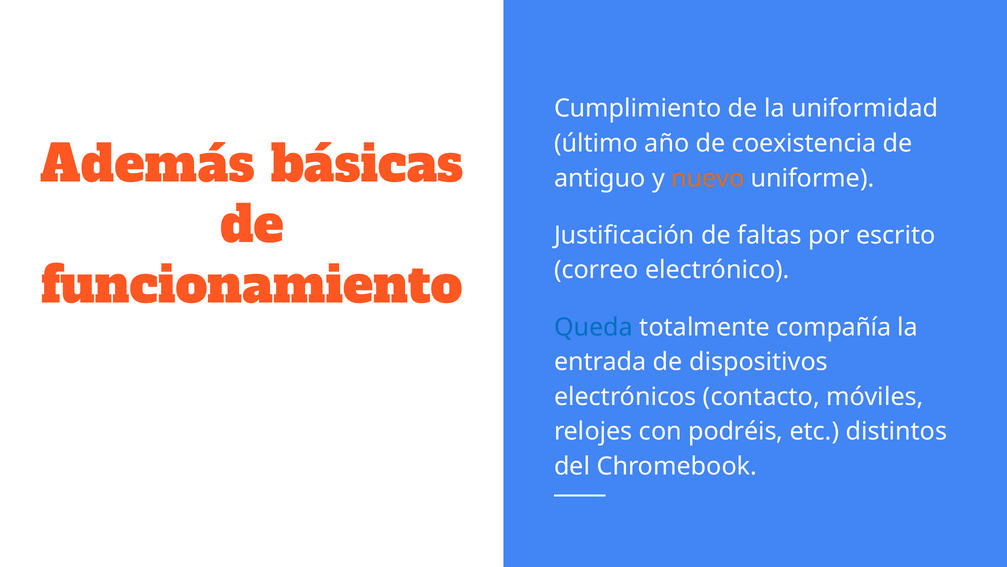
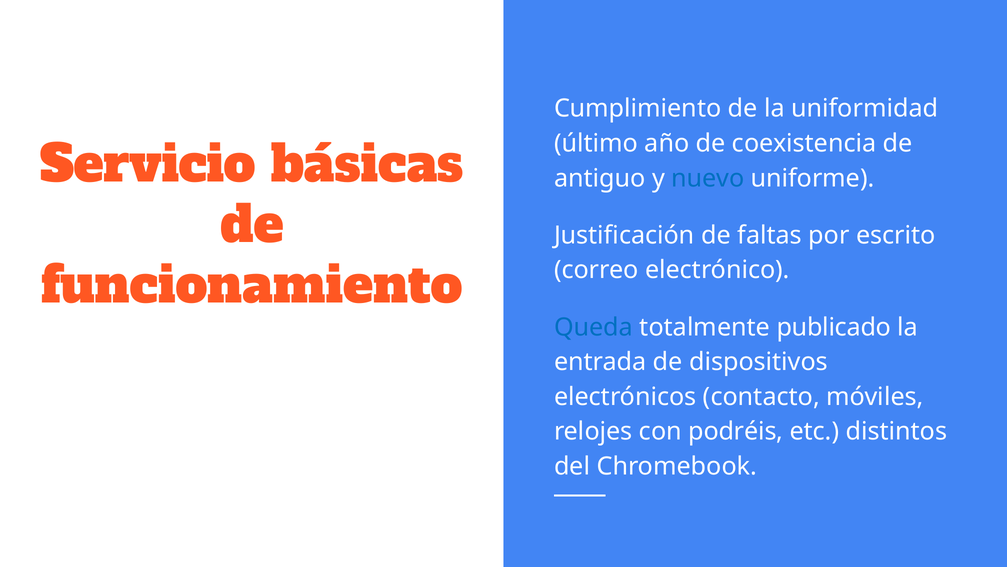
Además: Además -> Servicio
nuevo colour: orange -> blue
compañía: compañía -> publicado
